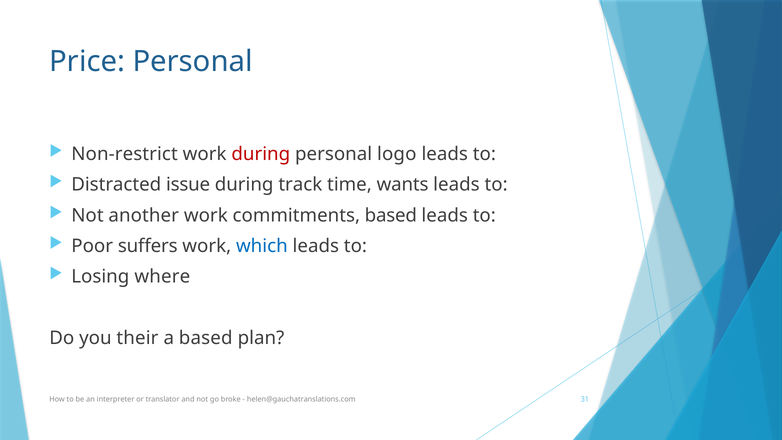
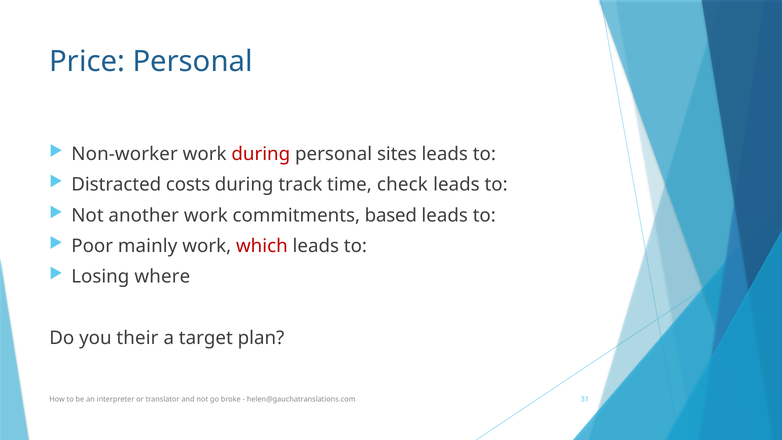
Non-restrict: Non-restrict -> Non-worker
logo: logo -> sites
issue: issue -> costs
wants: wants -> check
suffers: suffers -> mainly
which colour: blue -> red
a based: based -> target
